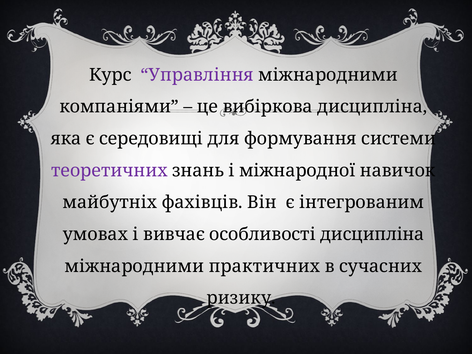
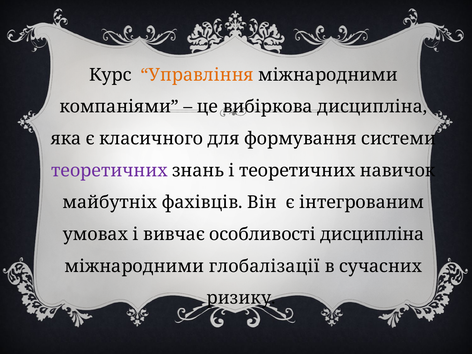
Управління colour: purple -> orange
середовищі: середовищі -> класичного
і міжнародної: міжнародної -> теоретичних
практичних: практичних -> глобалізації
